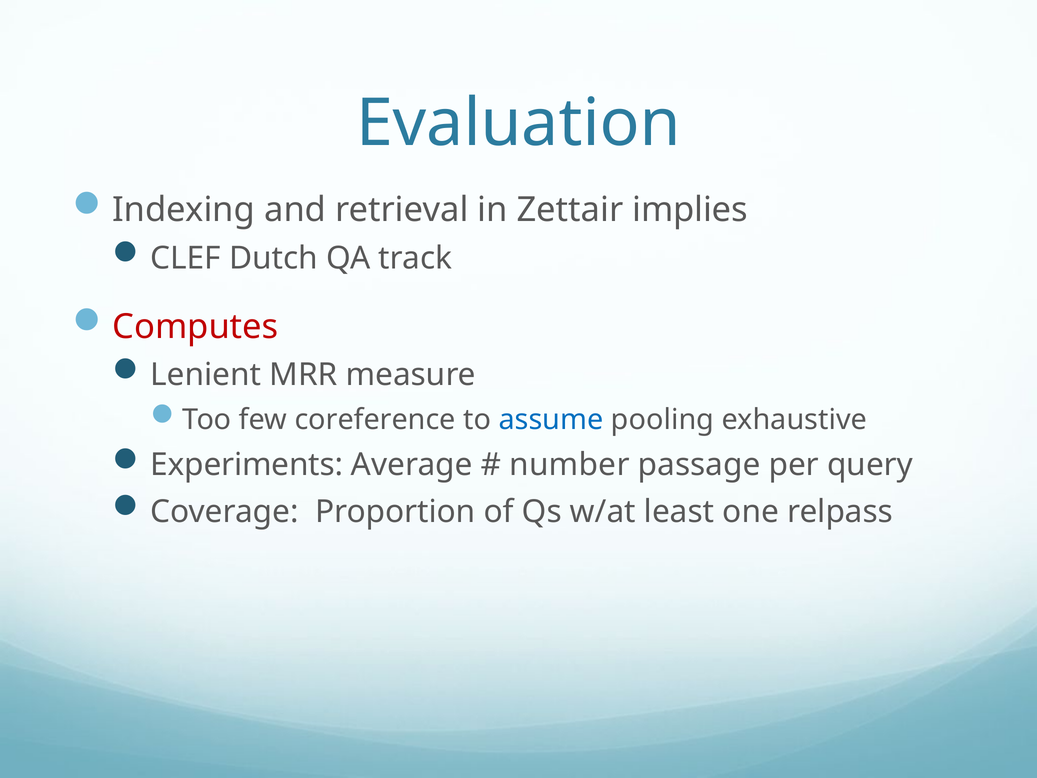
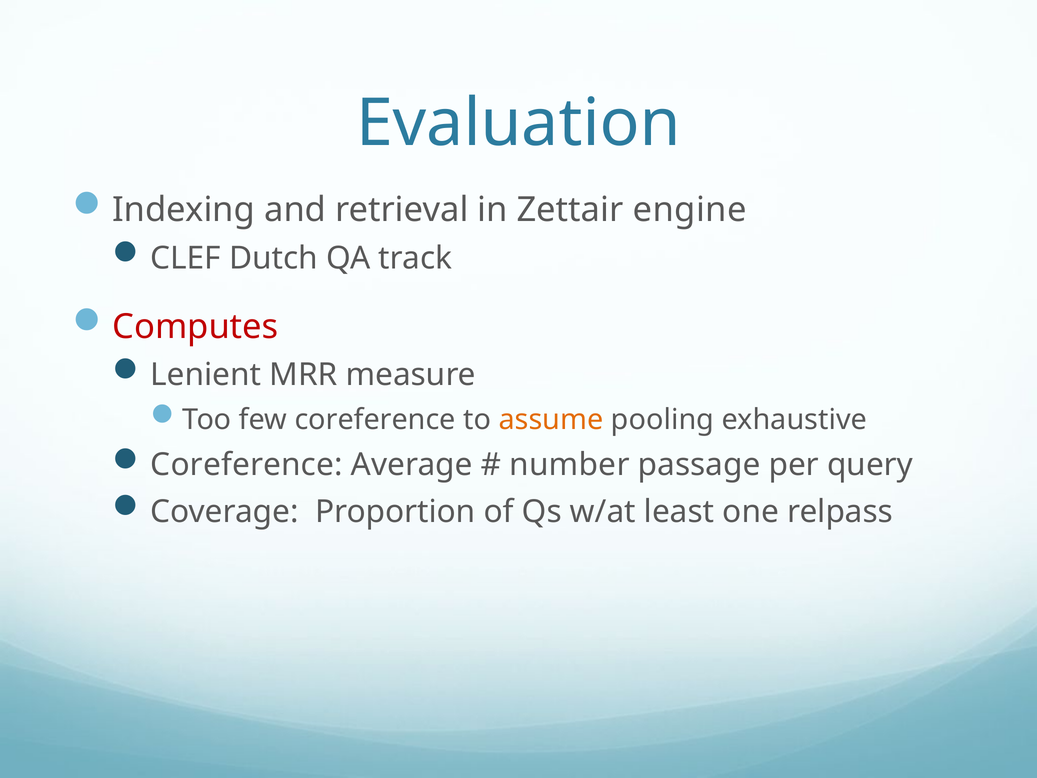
implies: implies -> engine
assume colour: blue -> orange
Experiments at (247, 465): Experiments -> Coreference
